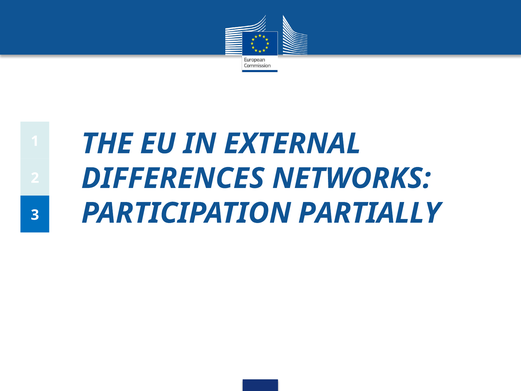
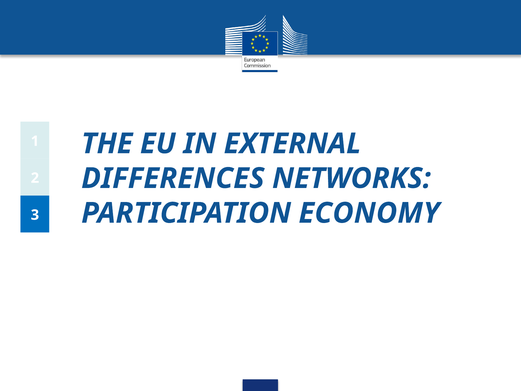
PARTIALLY: PARTIALLY -> ECONOMY
